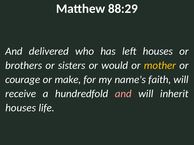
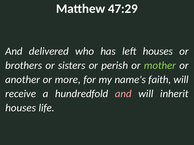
88:29: 88:29 -> 47:29
would: would -> perish
mother colour: yellow -> light green
courage: courage -> another
make: make -> more
